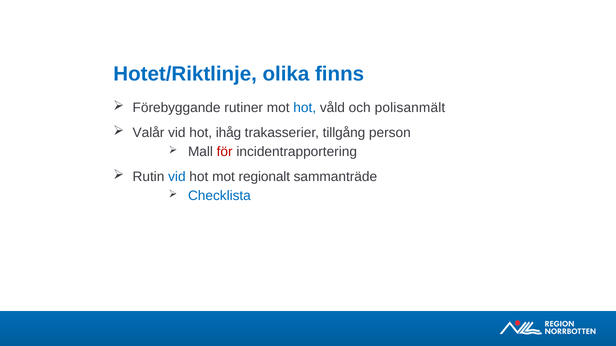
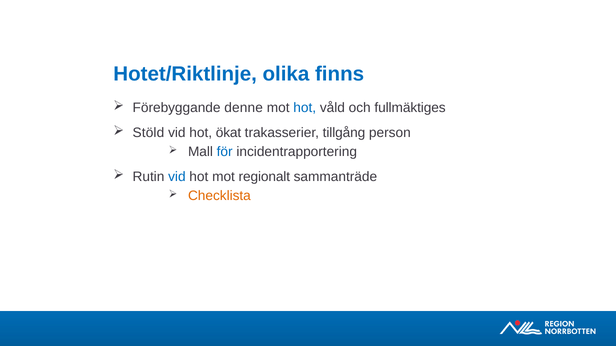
rutiner: rutiner -> denne
polisanmält: polisanmält -> fullmäktiges
Valår: Valår -> Stöld
ihåg: ihåg -> ökat
för colour: red -> blue
Checklista colour: blue -> orange
